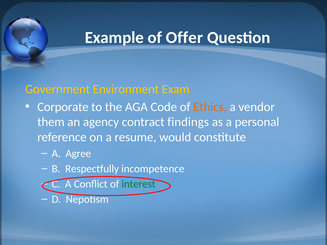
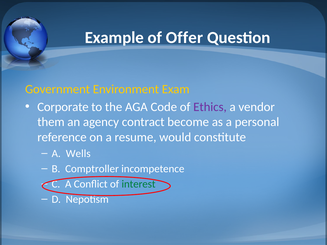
Ethics colour: orange -> purple
findings: findings -> become
Agree: Agree -> Wells
Respectfully: Respectfully -> Comptroller
